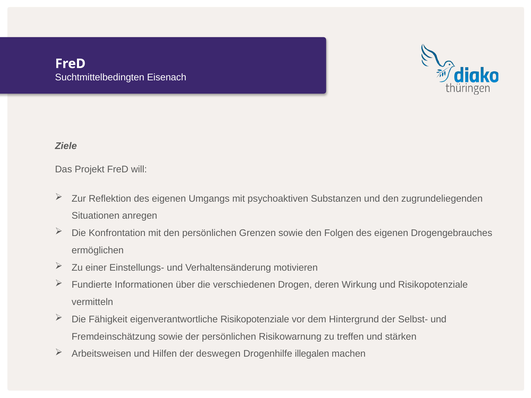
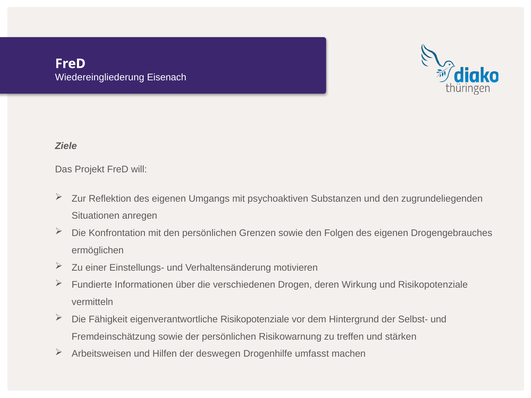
Suchtmittelbedingten: Suchtmittelbedingten -> Wiedereingliederung
illegalen: illegalen -> umfasst
